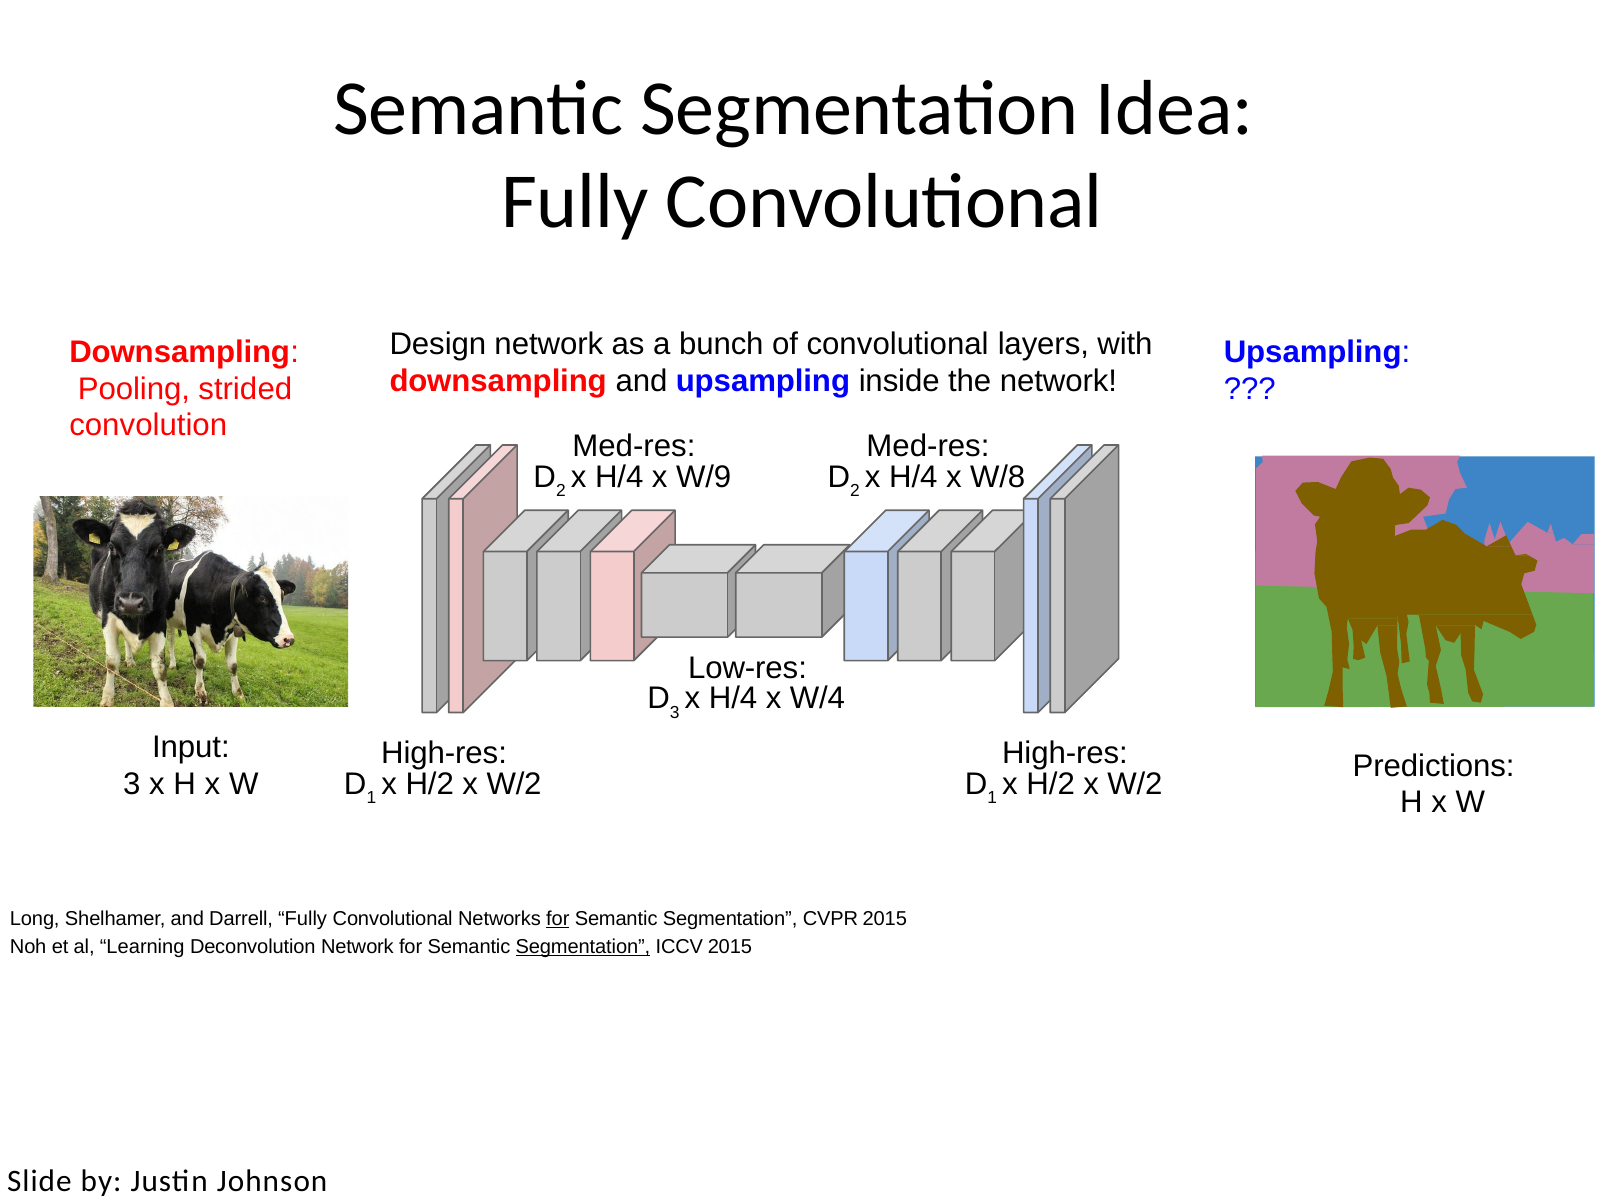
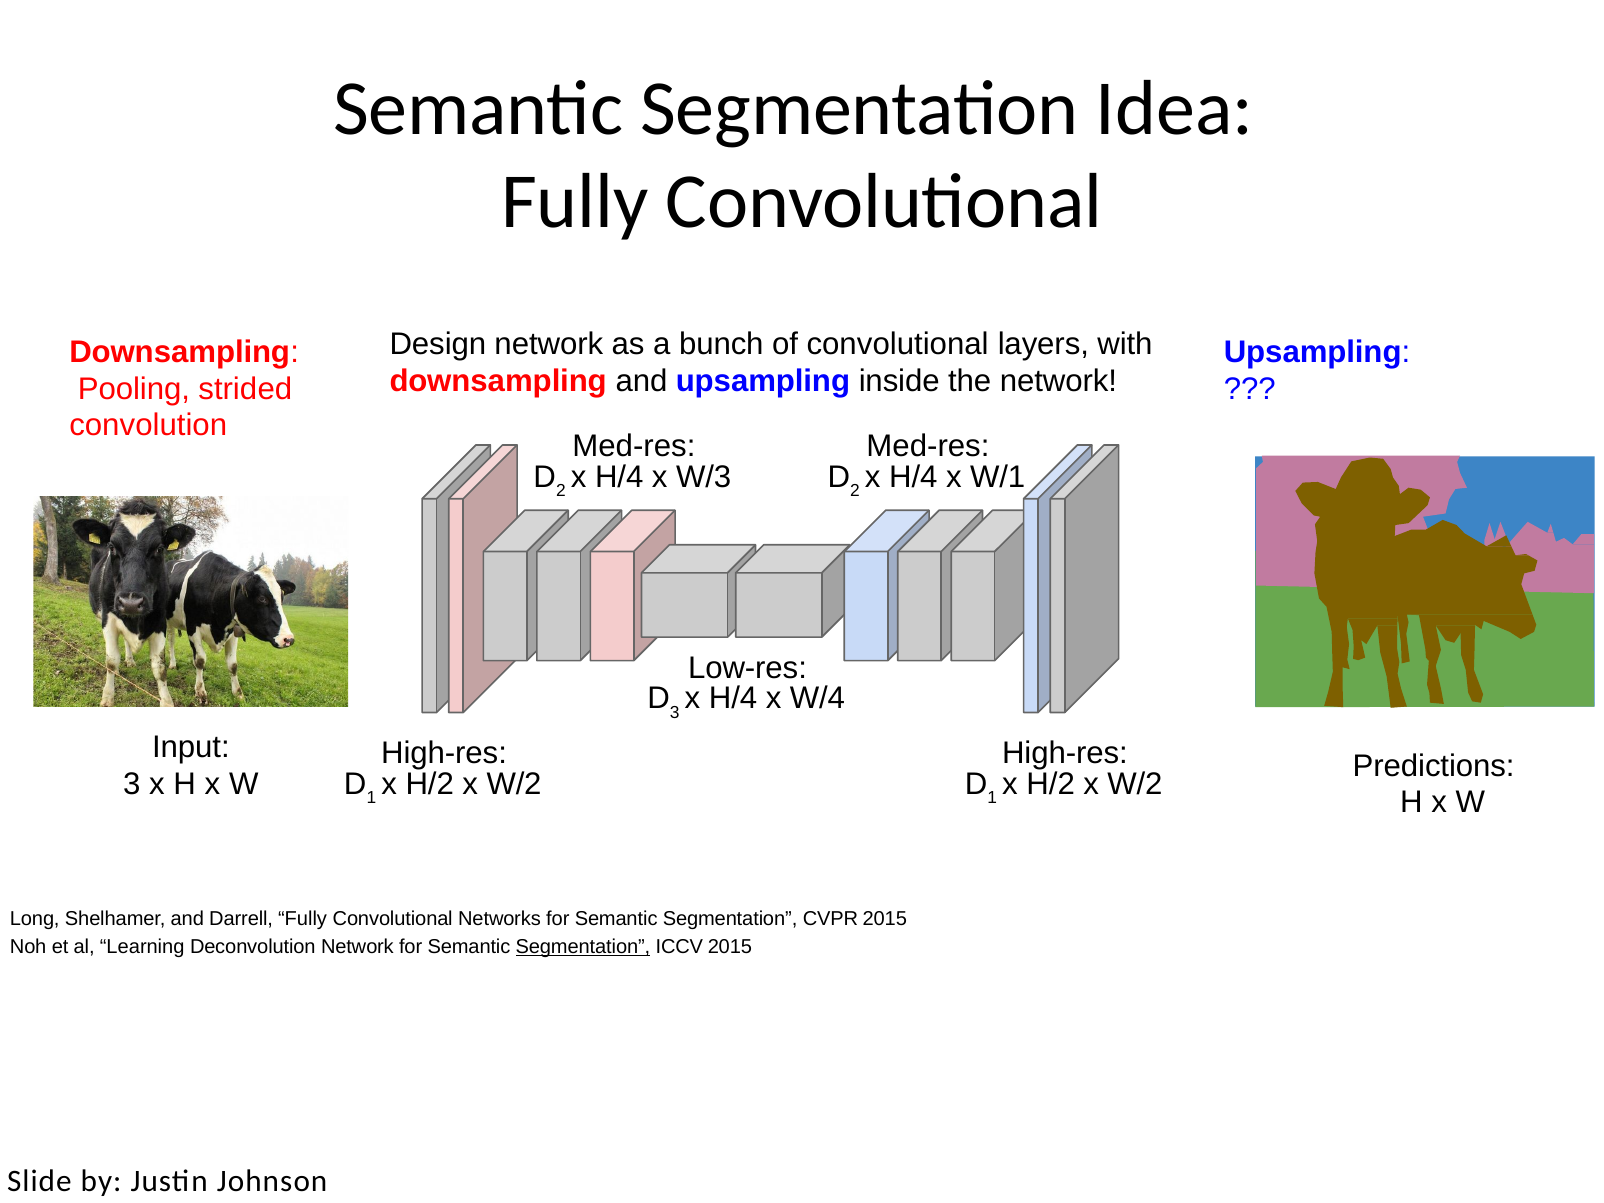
W/9: W/9 -> W/3
W/8: W/8 -> W/1
for at (558, 919) underline: present -> none
